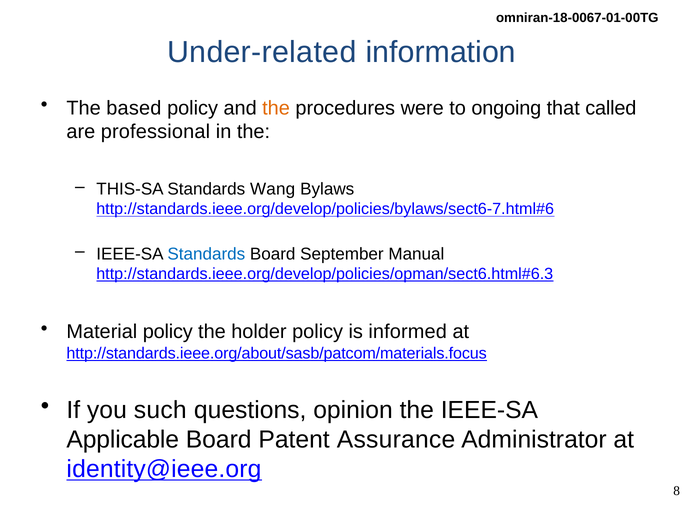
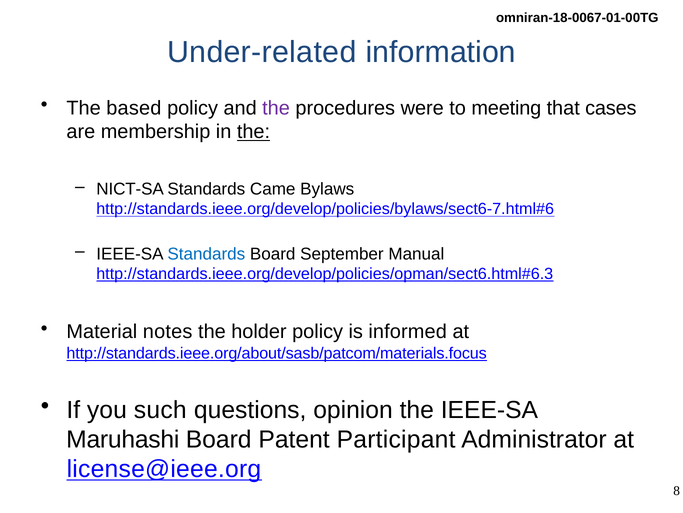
the at (276, 108) colour: orange -> purple
ongoing: ongoing -> meeting
called: called -> cases
professional: professional -> membership
the at (253, 132) underline: none -> present
THIS-SA: THIS-SA -> NICT-SA
Wang: Wang -> Came
Material policy: policy -> notes
Applicable: Applicable -> Maruhashi
Assurance: Assurance -> Participant
identity@ieee.org: identity@ieee.org -> license@ieee.org
